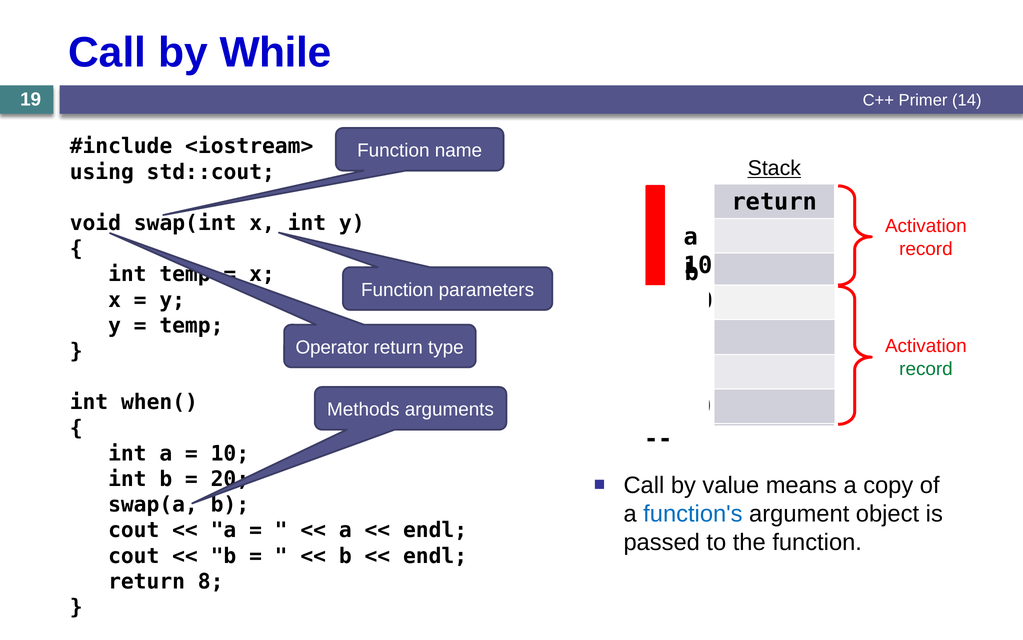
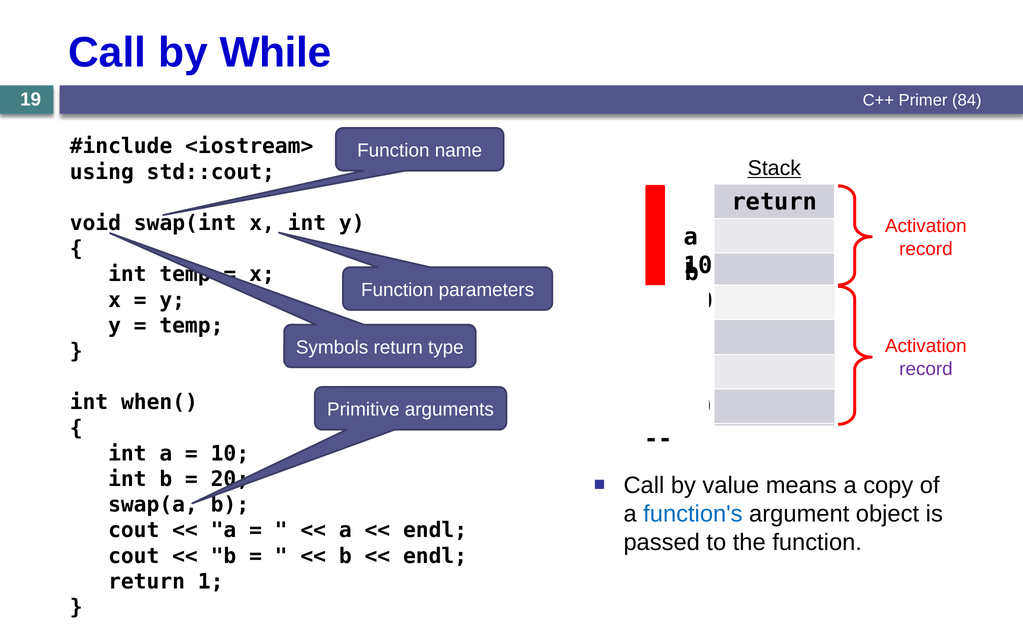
14: 14 -> 84
Operator: Operator -> Symbols
record at (926, 369) colour: green -> purple
Methods: Methods -> Primitive
8: 8 -> 1
